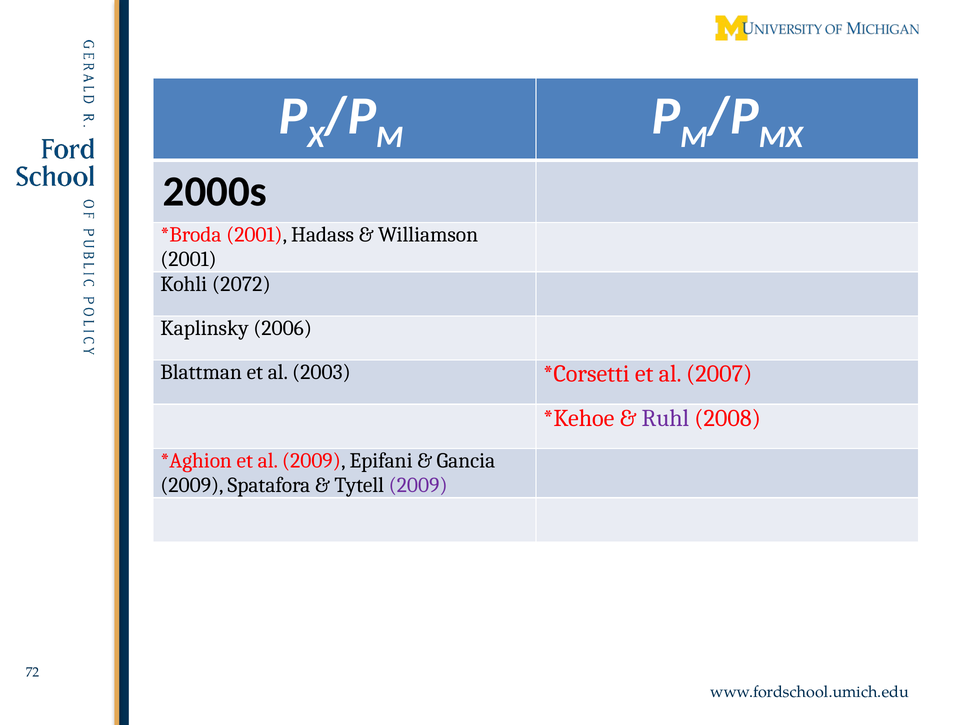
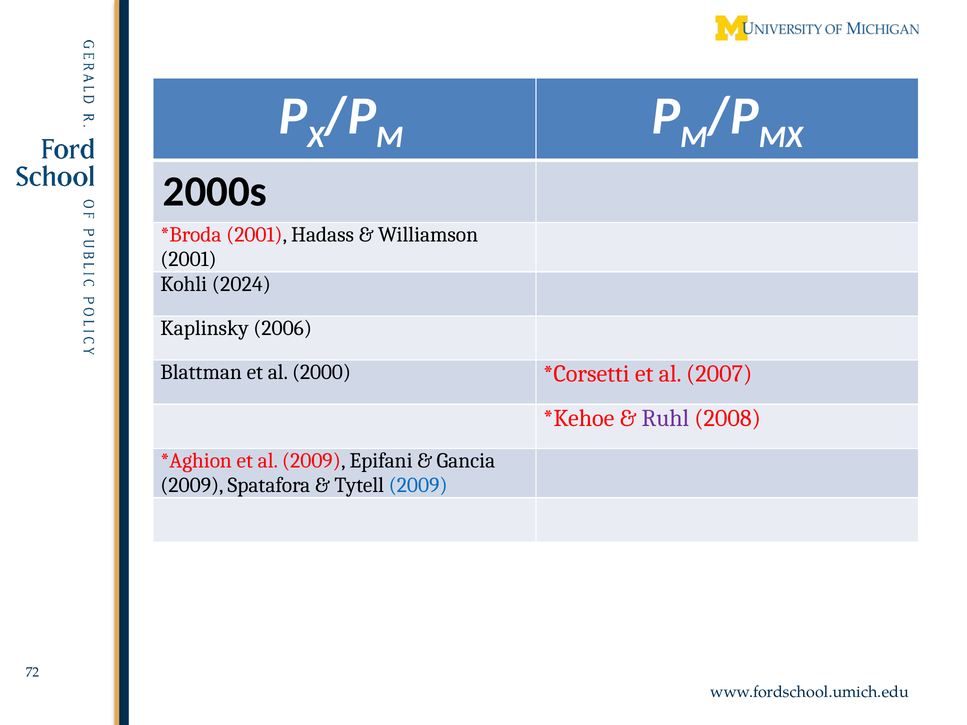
2072: 2072 -> 2024
2003: 2003 -> 2000
2009 at (418, 485) colour: purple -> blue
